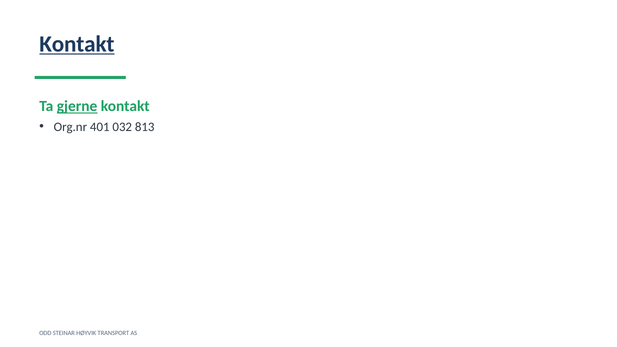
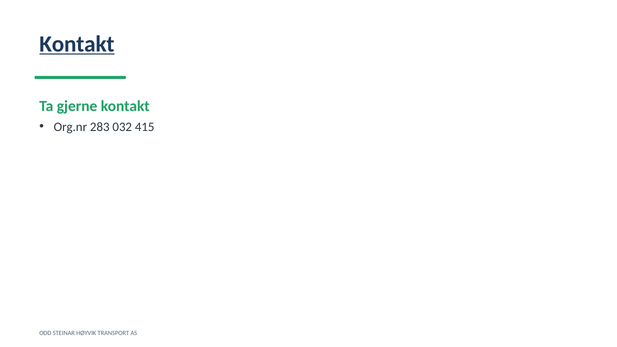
gjerne underline: present -> none
401: 401 -> 283
813: 813 -> 415
